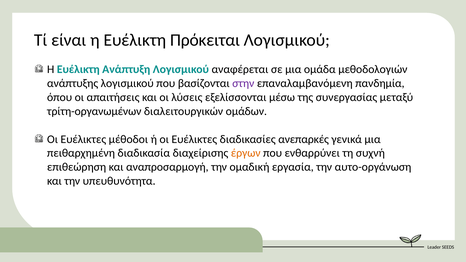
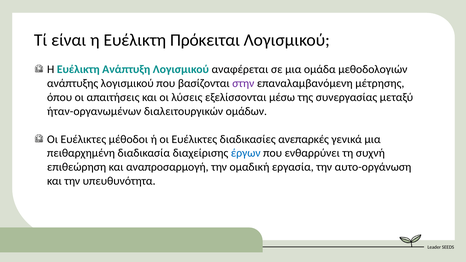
πανδημία: πανδημία -> μέτρησης
τρίτη-οργανωμένων: τρίτη-οργανωμένων -> ήταν-οργανωμένων
έργων colour: orange -> blue
